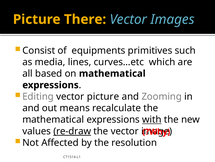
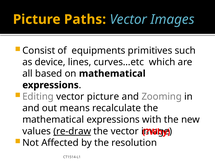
There: There -> Paths
media: media -> device
with underline: present -> none
